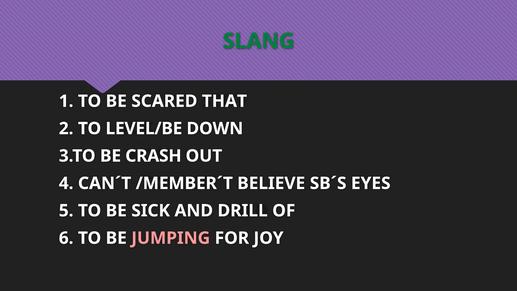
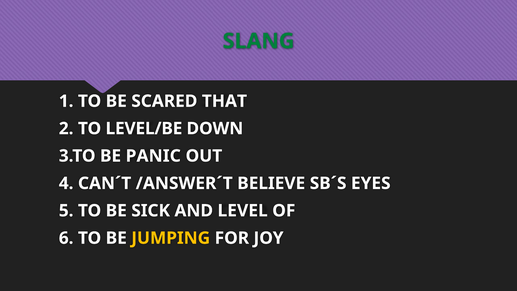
CRASH: CRASH -> PANIC
/MEMBER´T: /MEMBER´T -> /ANSWER´T
DRILL: DRILL -> LEVEL
JUMPING colour: pink -> yellow
